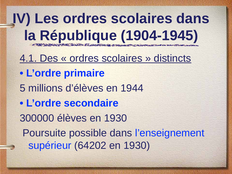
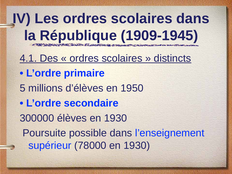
1904-1945: 1904-1945 -> 1909-1945
1944: 1944 -> 1950
64202: 64202 -> 78000
